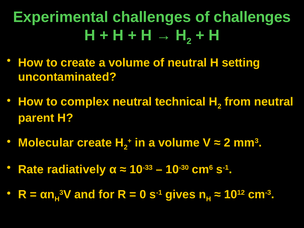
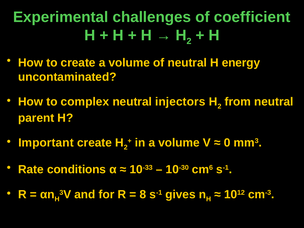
of challenges: challenges -> coefficient
setting: setting -> energy
technical: technical -> injectors
Molecular: Molecular -> Important
2 at (227, 143): 2 -> 0
radiatively: radiatively -> conditions
0: 0 -> 8
